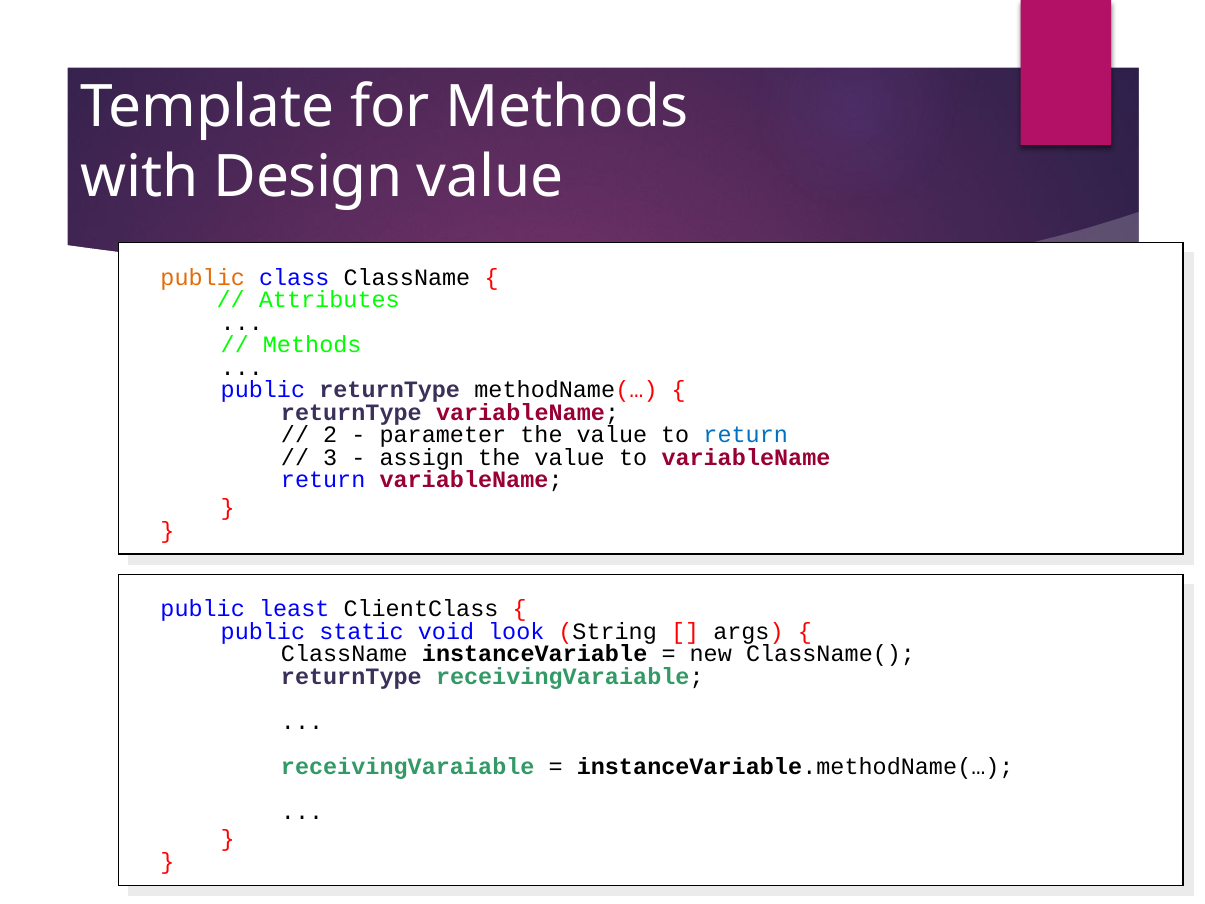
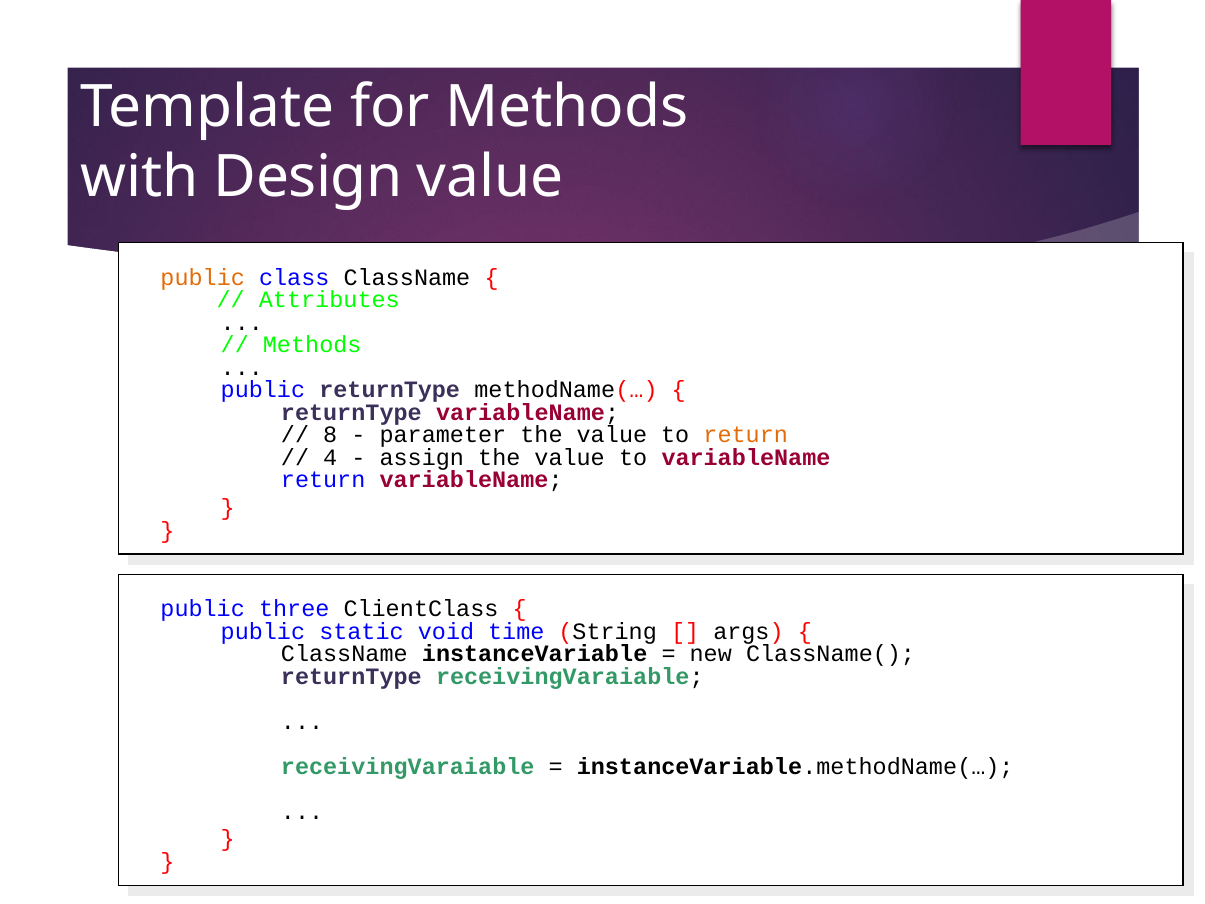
2: 2 -> 8
return at (746, 435) colour: blue -> orange
3: 3 -> 4
least: least -> three
look: look -> time
